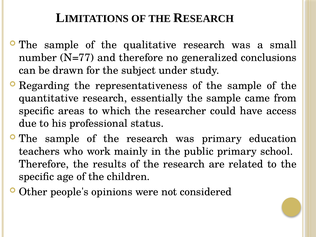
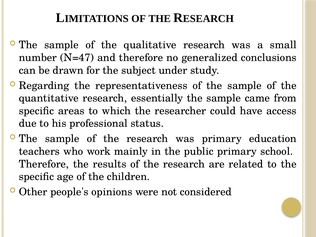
N=77: N=77 -> N=47
